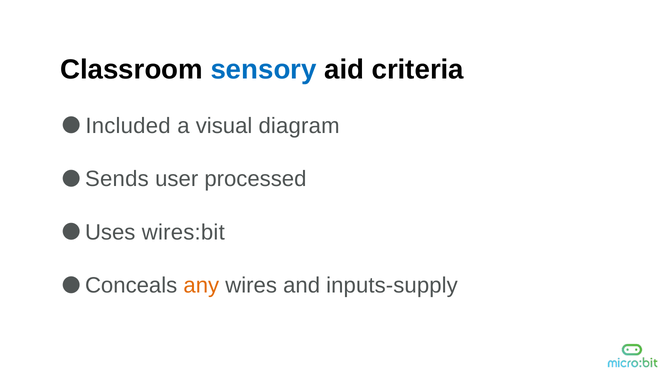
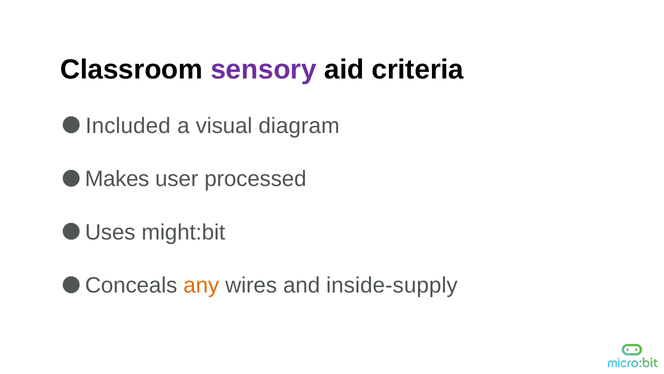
sensory colour: blue -> purple
Sends: Sends -> Makes
wires:bit: wires:bit -> might:bit
inputs-supply: inputs-supply -> inside-supply
